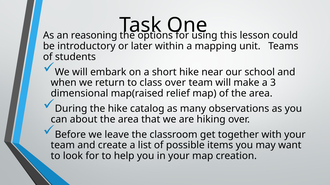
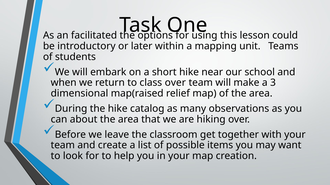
reasoning: reasoning -> facilitated
